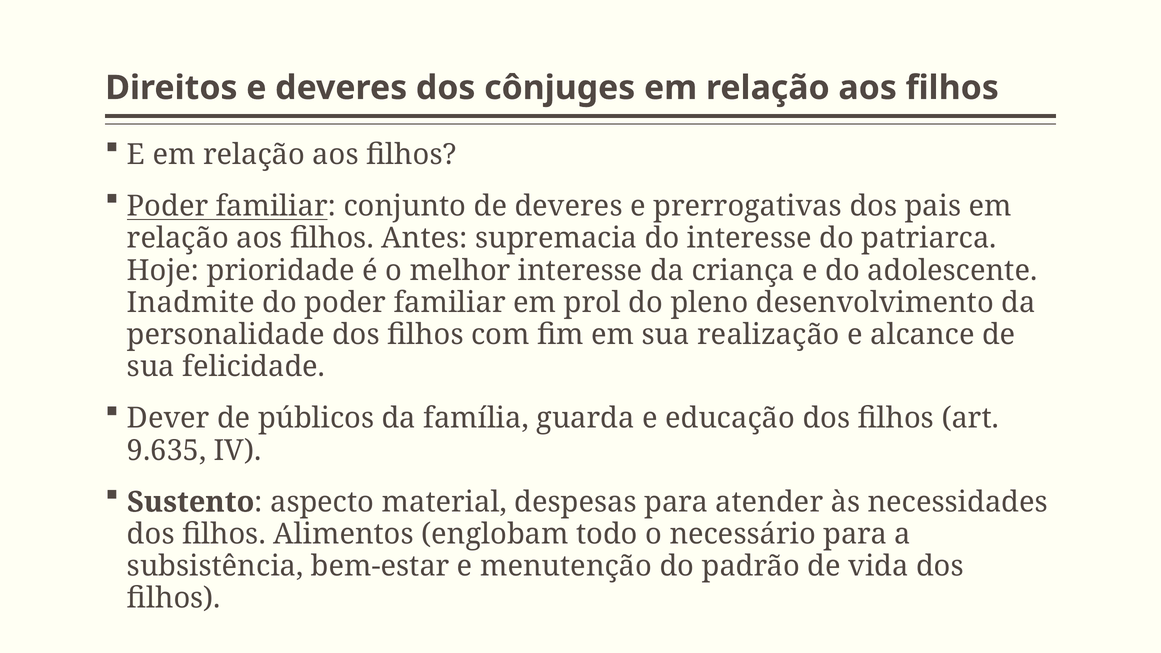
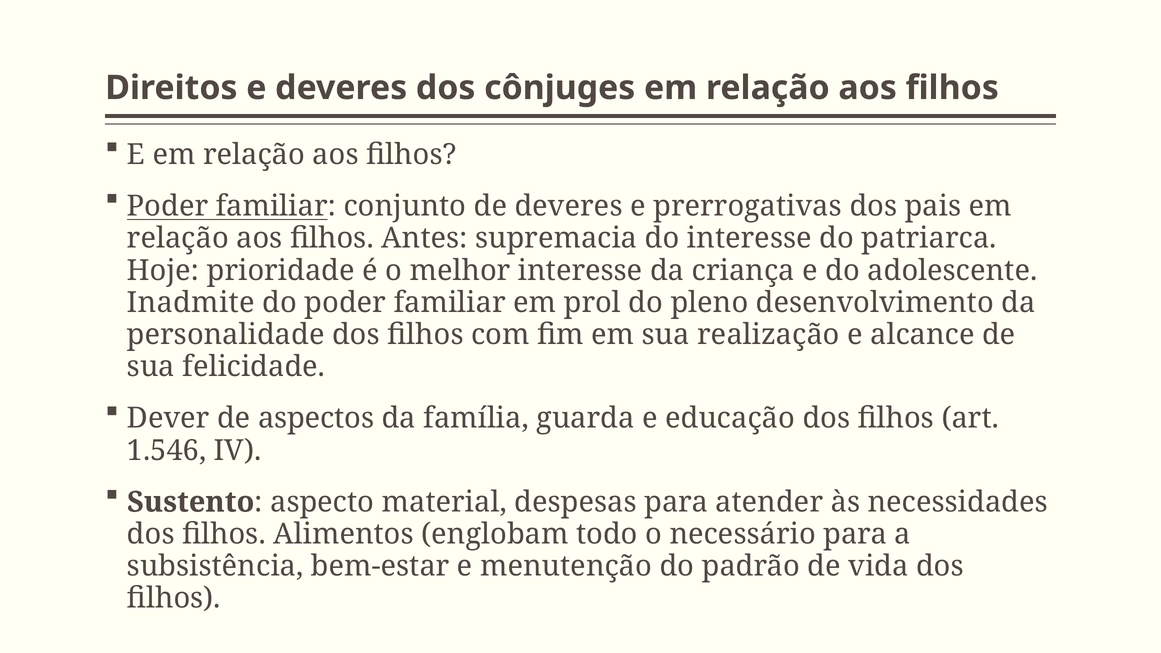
públicos: públicos -> aspectos
9.635: 9.635 -> 1.546
